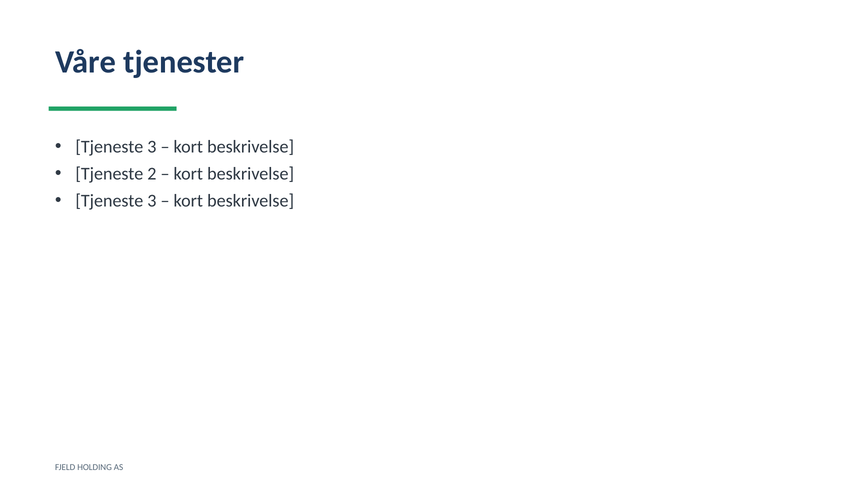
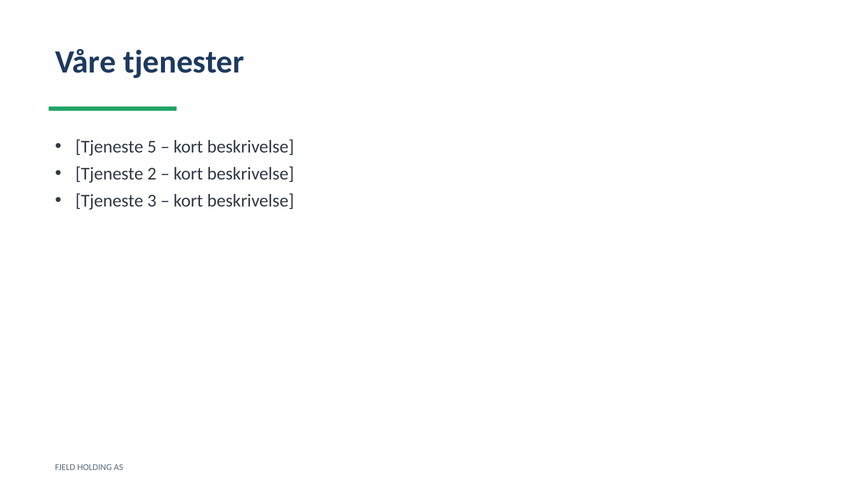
3 at (152, 147): 3 -> 5
